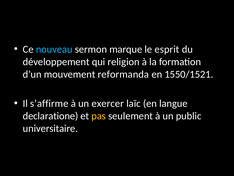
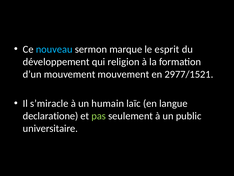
mouvement reformanda: reformanda -> mouvement
1550/1521: 1550/1521 -> 2977/1521
s’affirme: s’affirme -> s’miracle
exercer: exercer -> humain
pas colour: yellow -> light green
